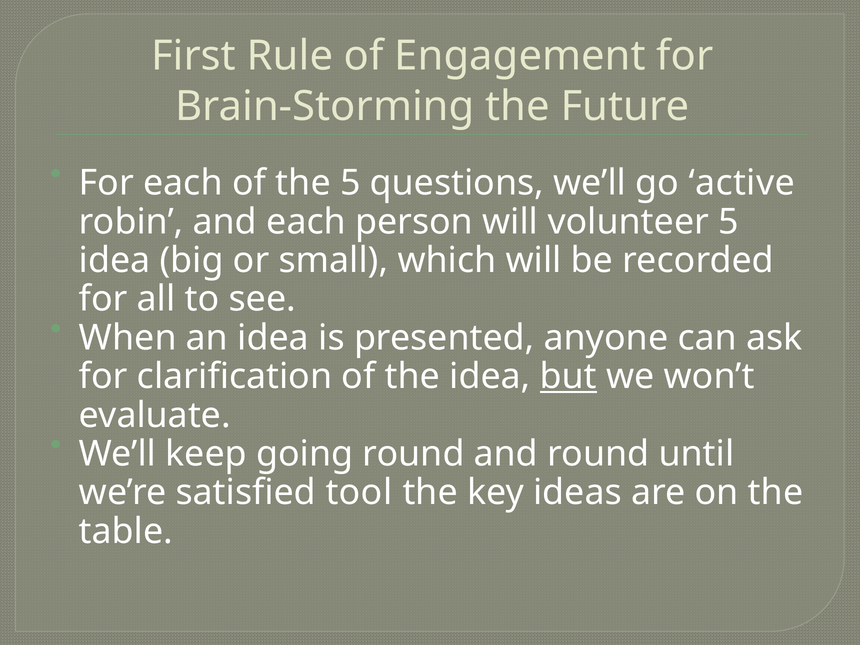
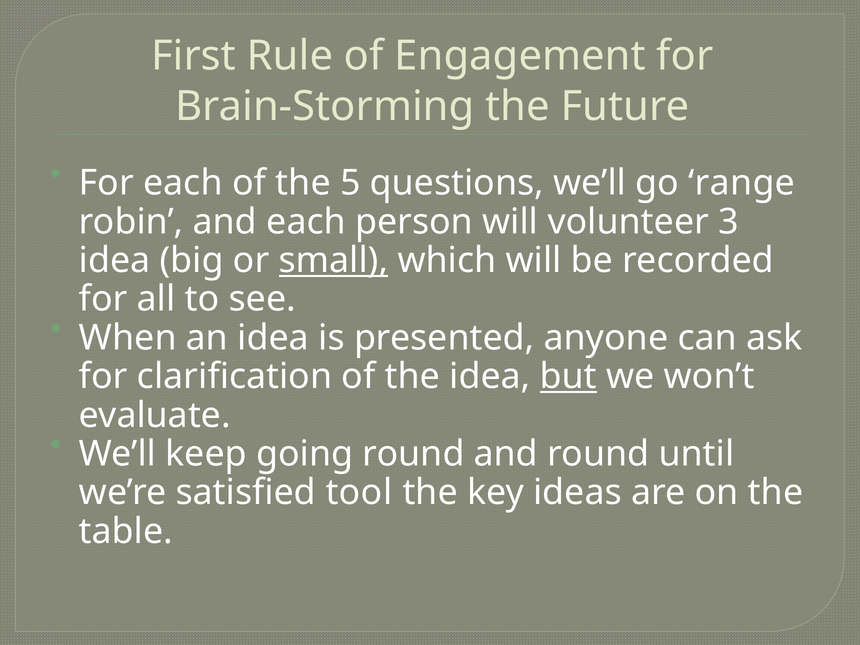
active: active -> range
volunteer 5: 5 -> 3
small underline: none -> present
